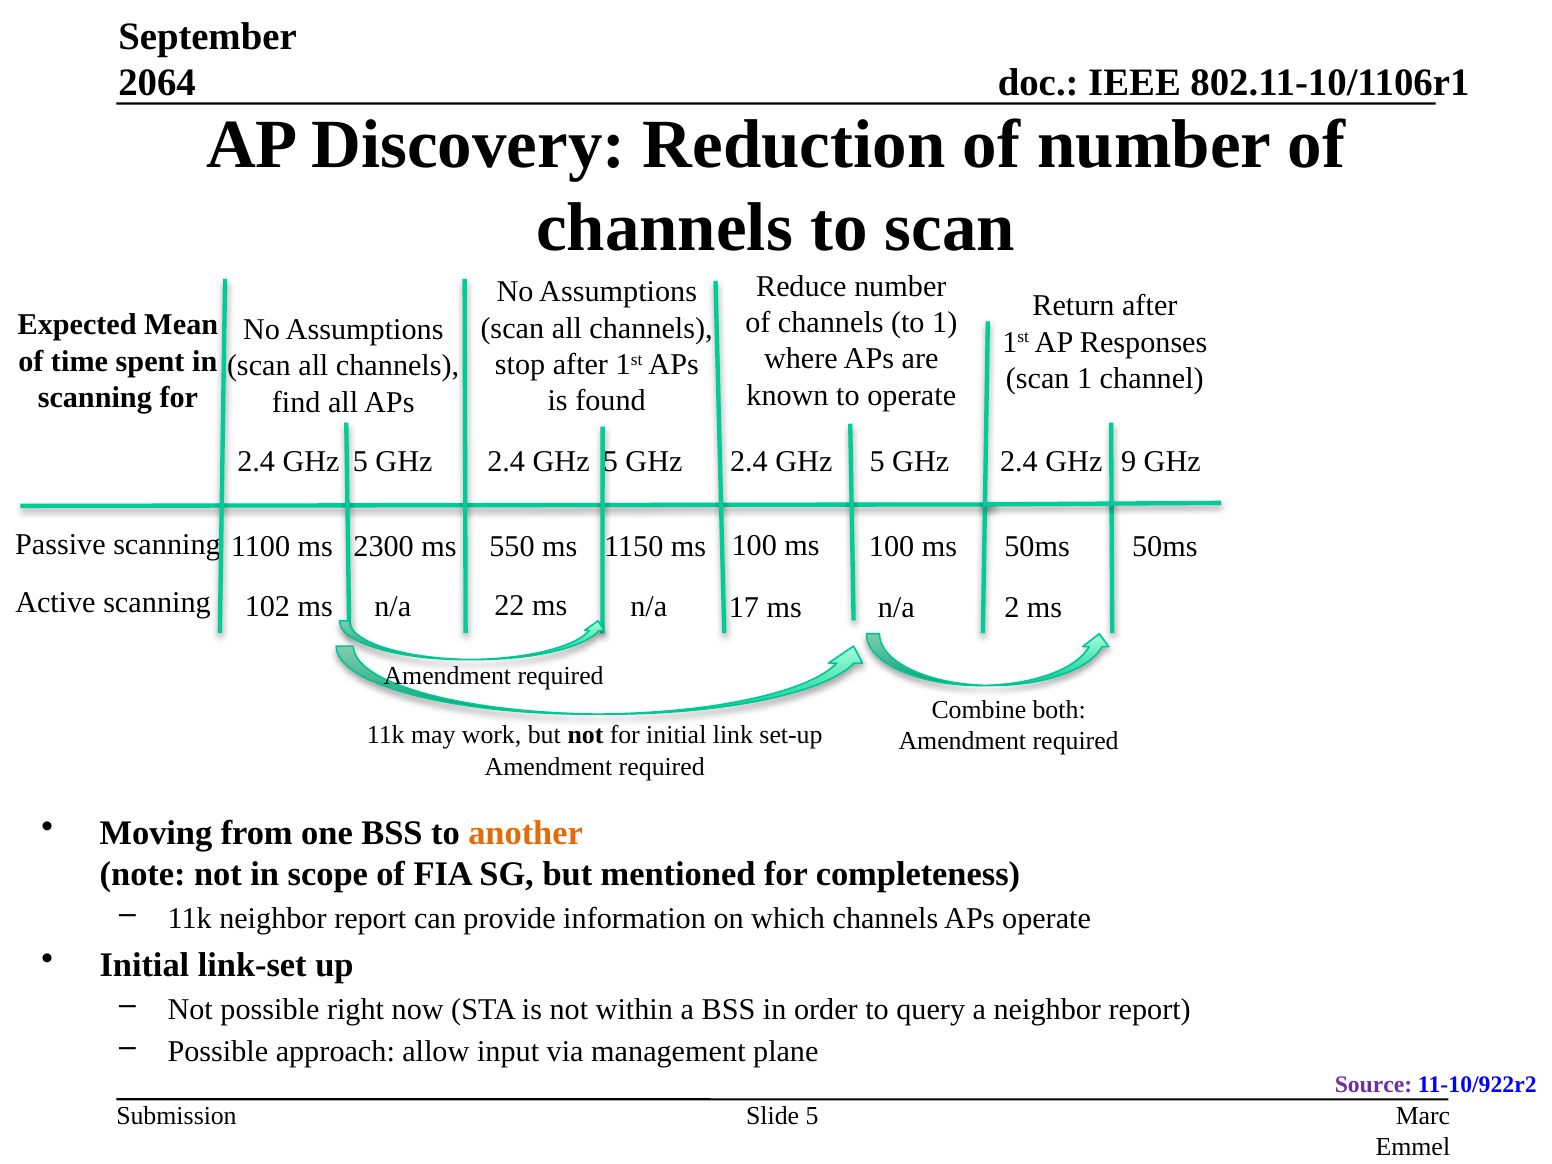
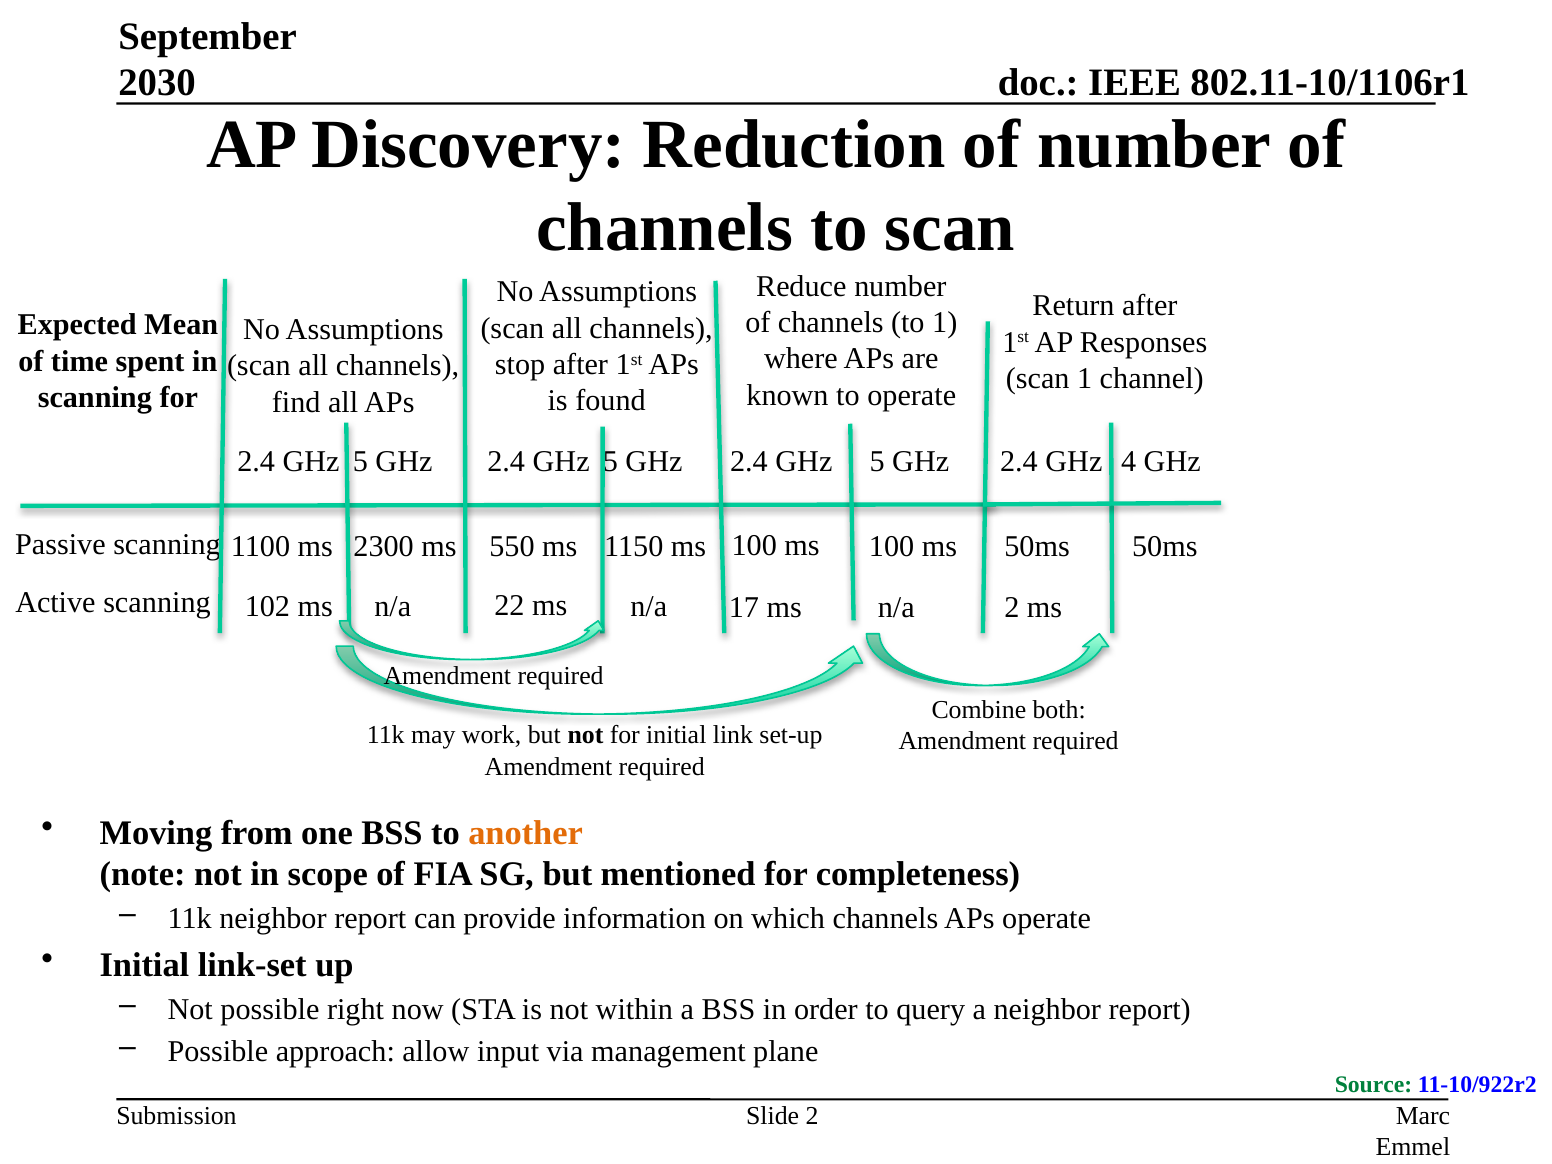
2064: 2064 -> 2030
9: 9 -> 4
Source colour: purple -> green
Slide 5: 5 -> 2
